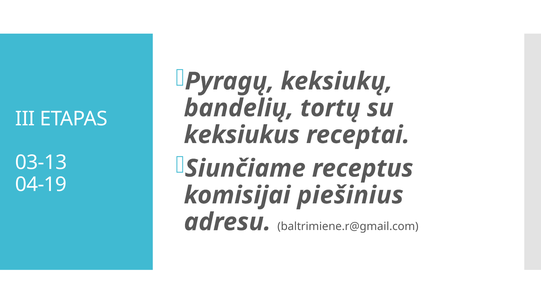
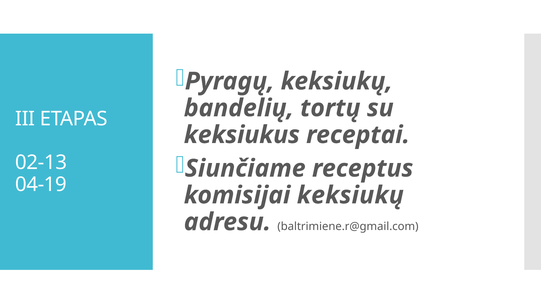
03-13: 03-13 -> 02-13
komisijai piešinius: piešinius -> keksiukų
